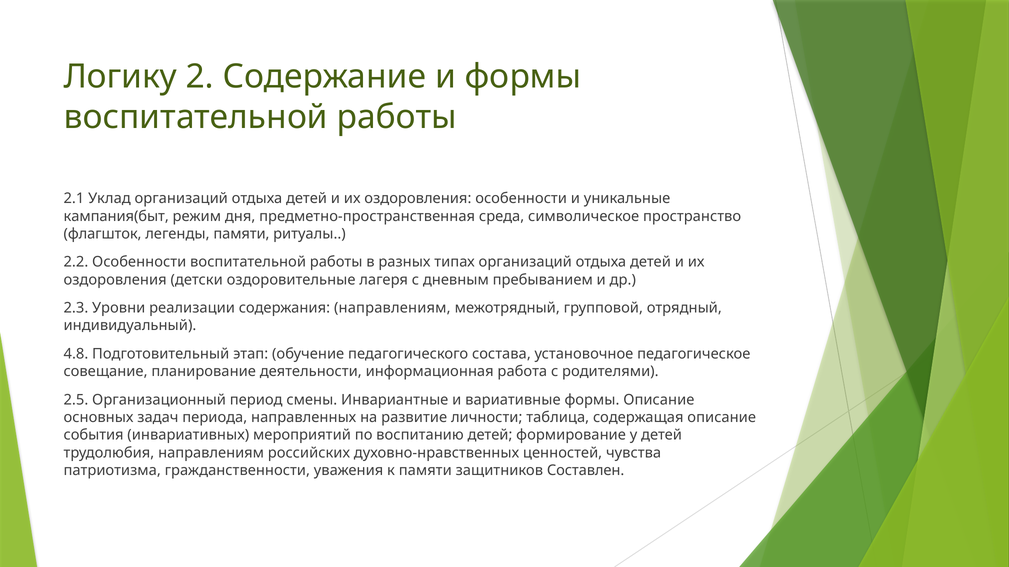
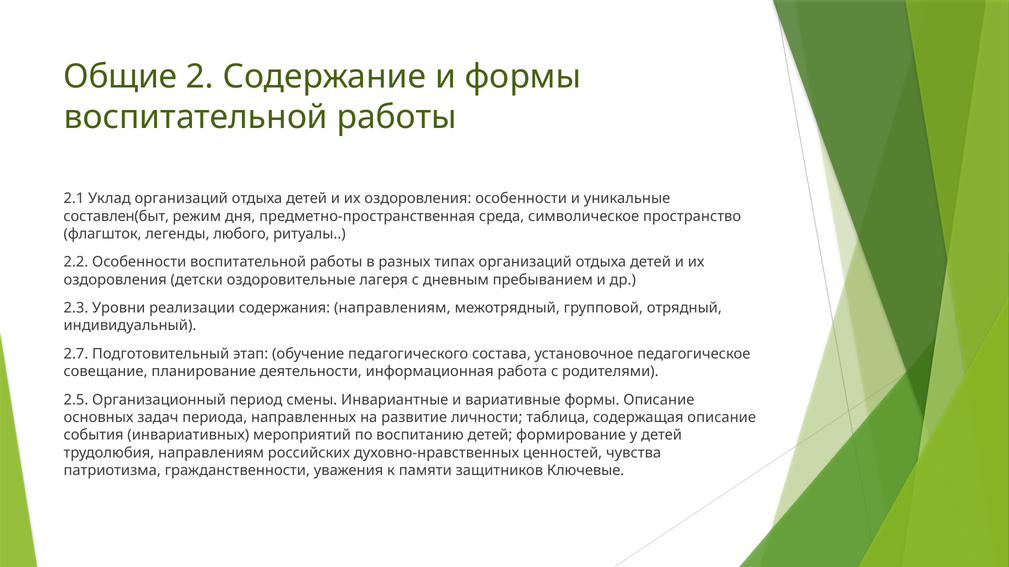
Логику: Логику -> Общие
кампания(быт: кампания(быт -> составлен(быт
легенды памяти: памяти -> любого
4.8: 4.8 -> 2.7
Составлен: Составлен -> Ключевые
